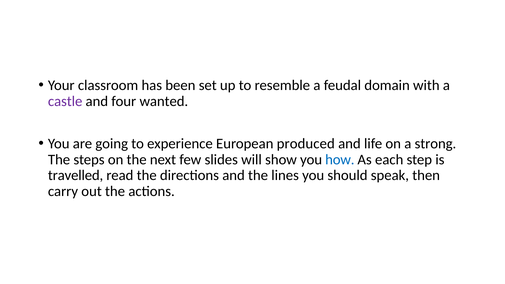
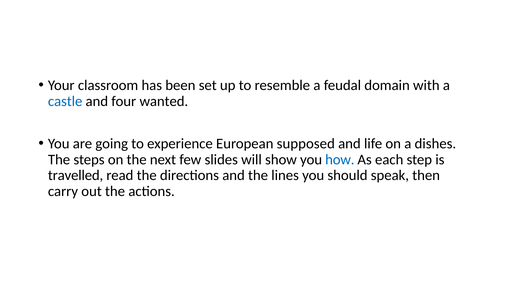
castle colour: purple -> blue
produced: produced -> supposed
strong: strong -> dishes
